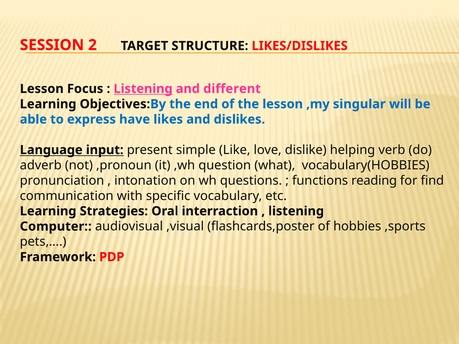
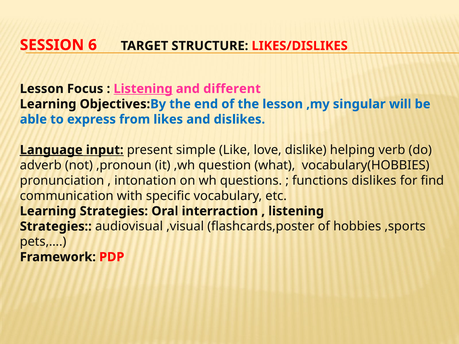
2: 2 -> 6
have: have -> from
Language underline: none -> present
functions reading: reading -> dislikes
Computer at (56, 227): Computer -> Strategies
